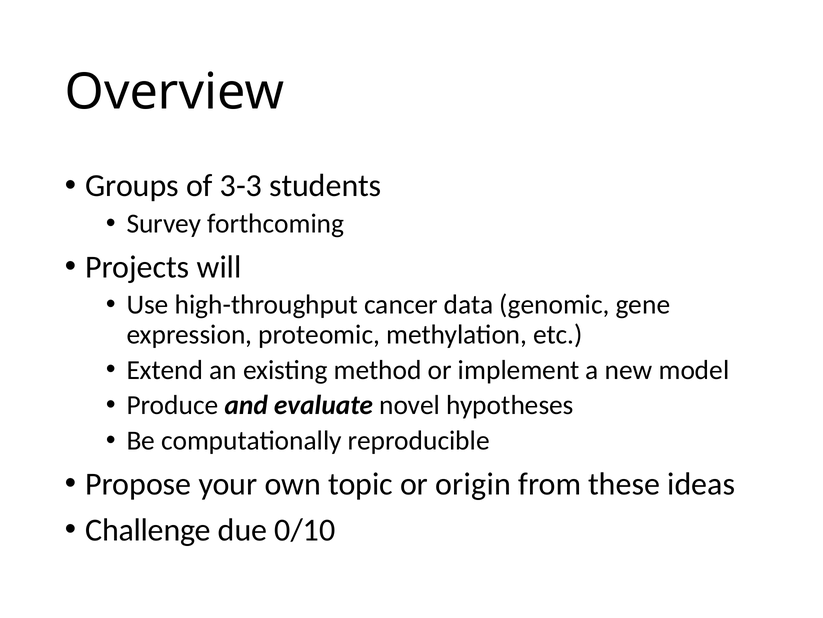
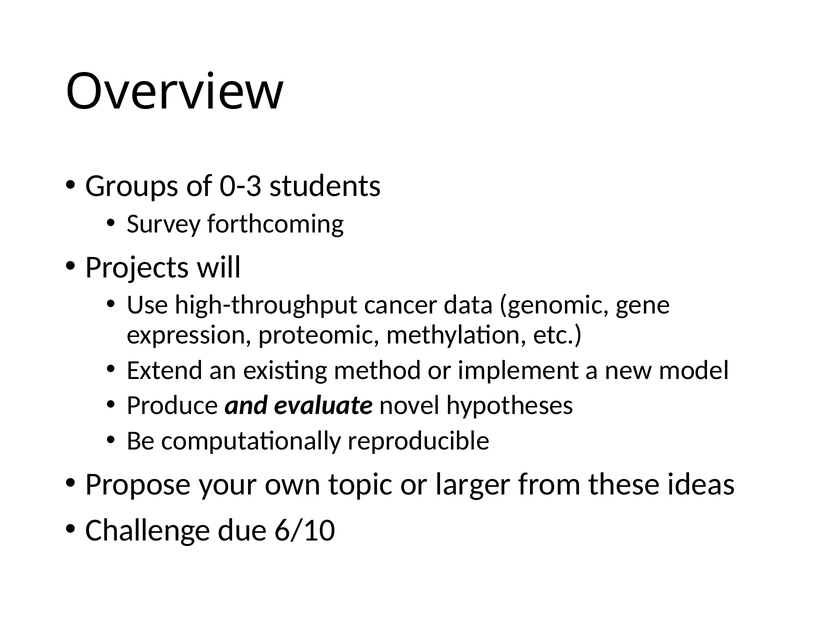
3-3: 3-3 -> 0-3
origin: origin -> larger
0/10: 0/10 -> 6/10
